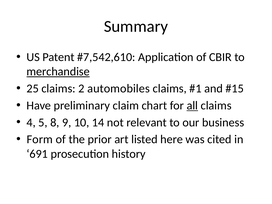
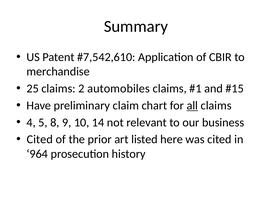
merchandise underline: present -> none
Form at (40, 139): Form -> Cited
691: 691 -> 964
